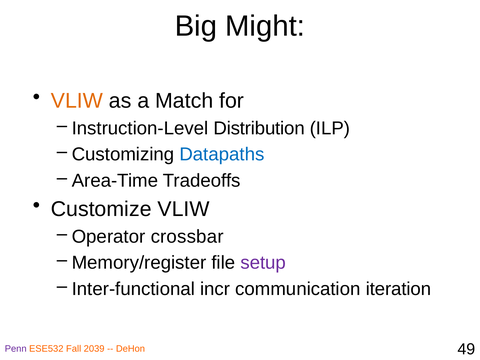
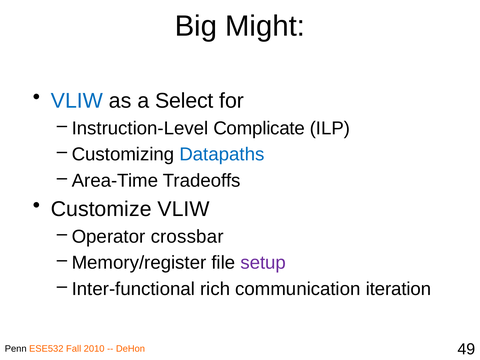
VLIW at (77, 101) colour: orange -> blue
Match: Match -> Select
Distribution: Distribution -> Complicate
incr: incr -> rich
Penn colour: purple -> black
2039: 2039 -> 2010
